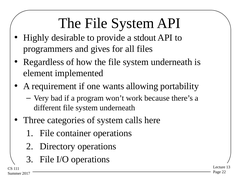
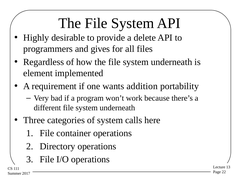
stdout: stdout -> delete
allowing: allowing -> addition
